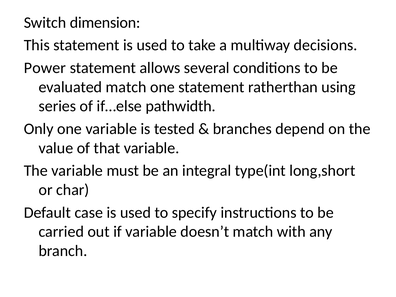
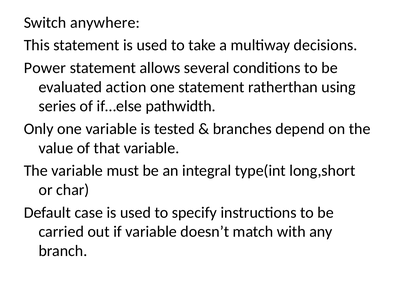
dimension: dimension -> anywhere
evaluated match: match -> action
